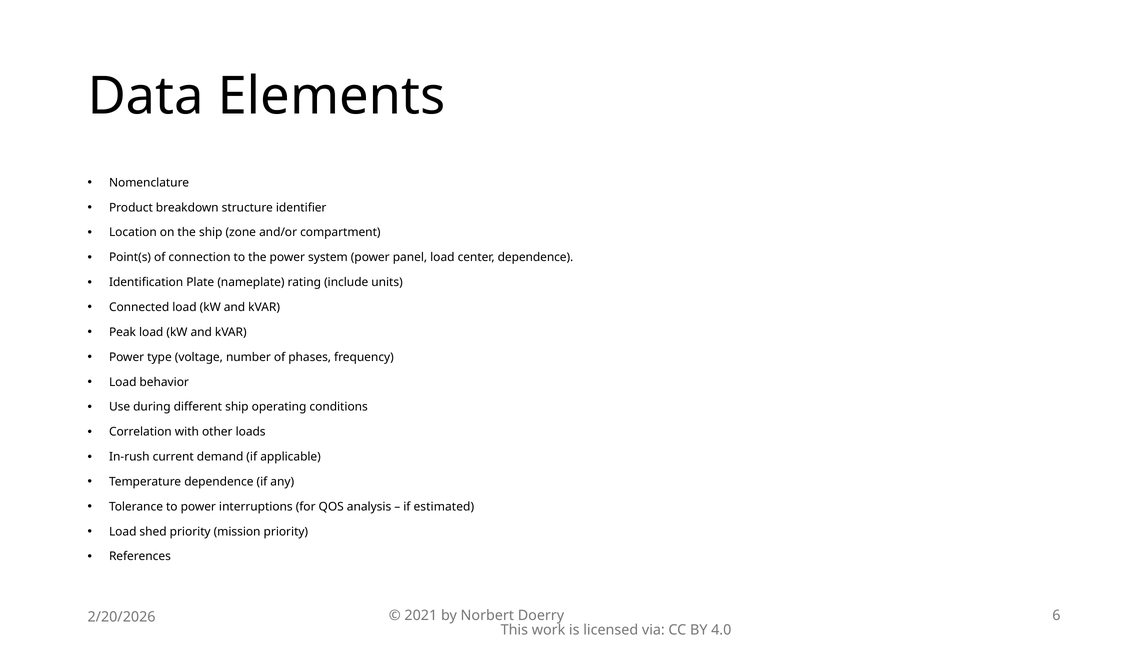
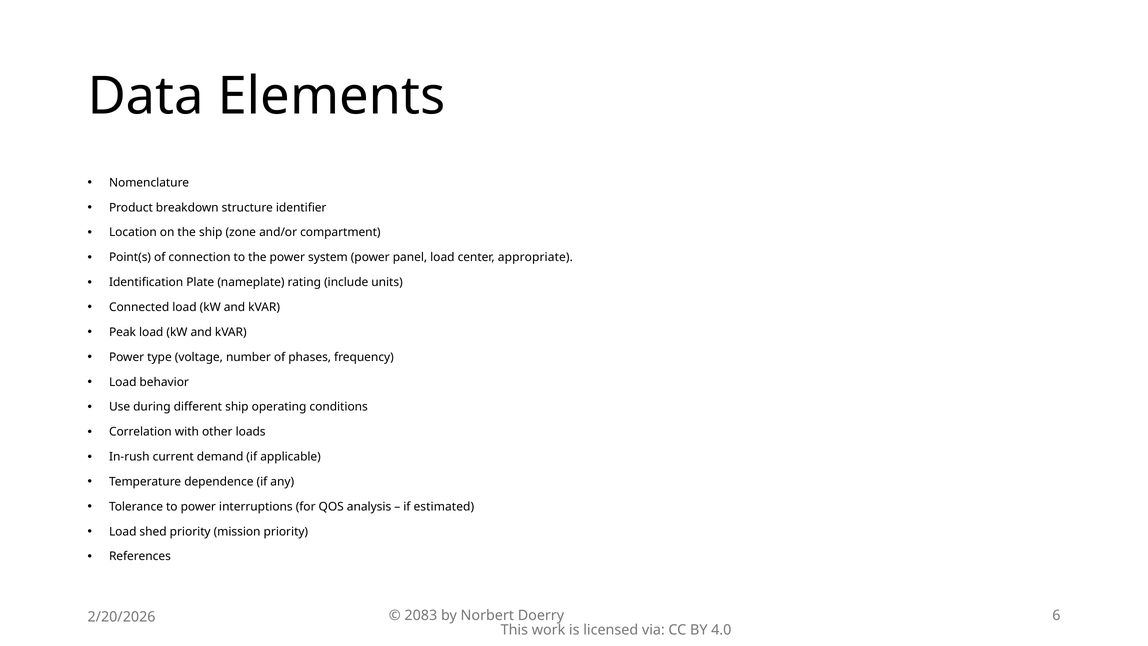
center dependence: dependence -> appropriate
2021: 2021 -> 2083
